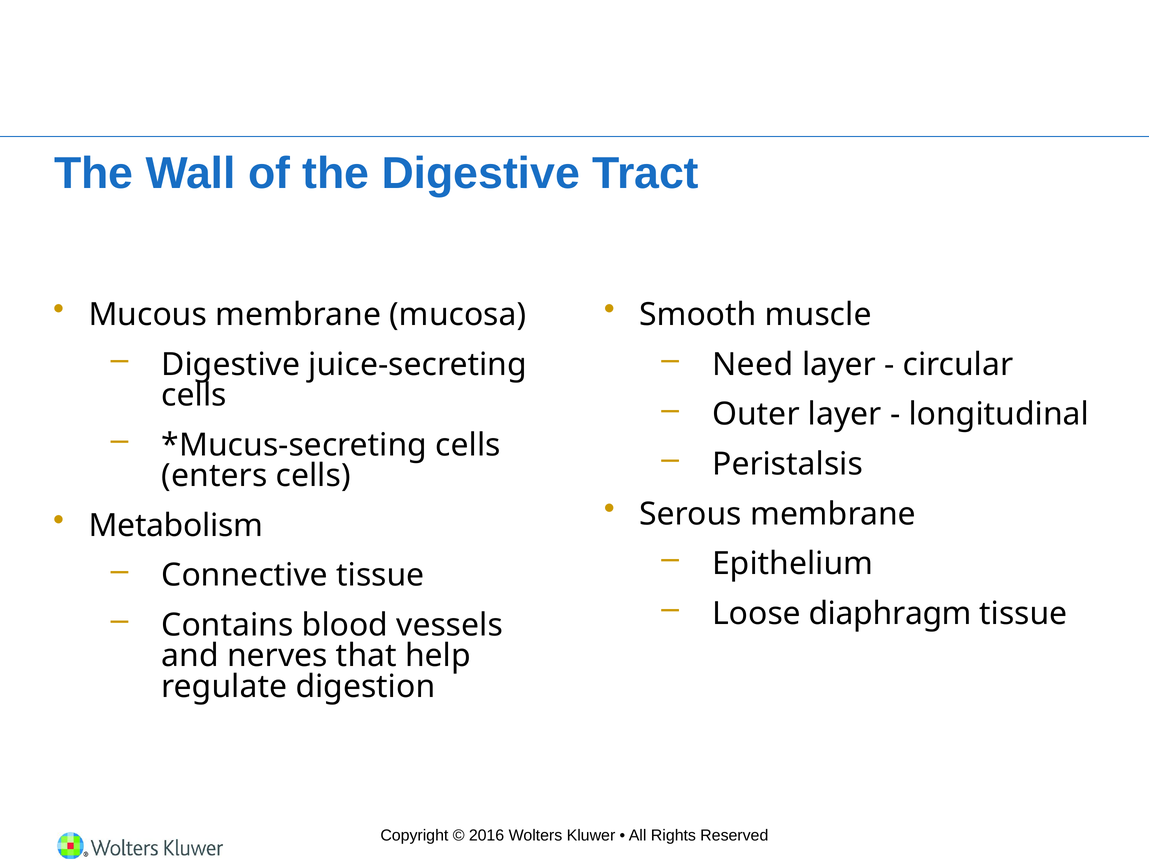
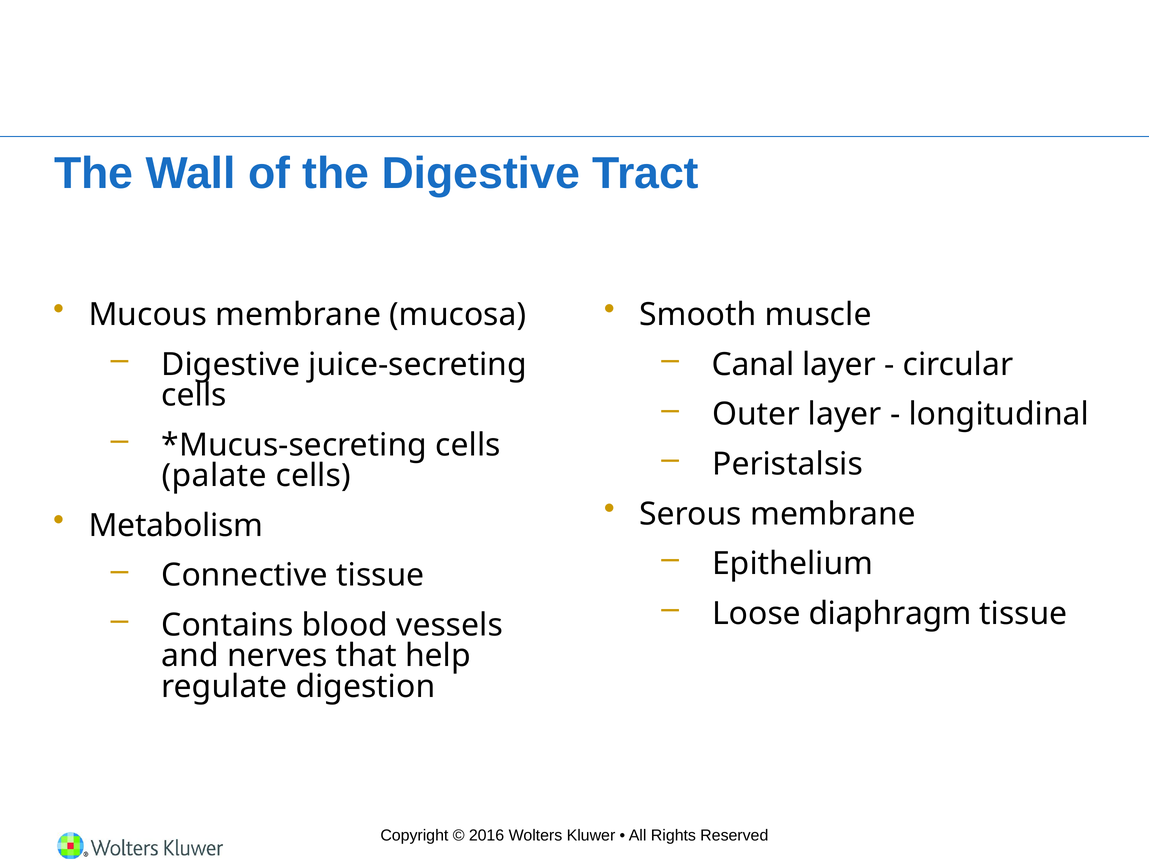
Need: Need -> Canal
enters: enters -> palate
